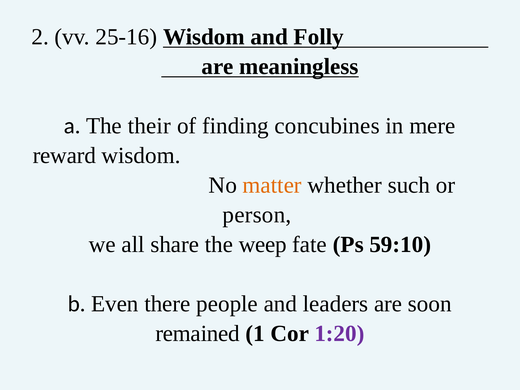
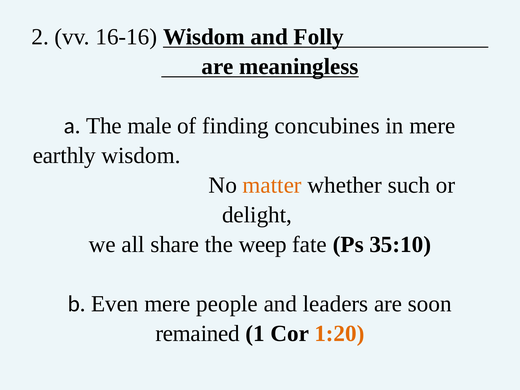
25-16: 25-16 -> 16-16
their: their -> male
reward: reward -> earthly
person: person -> delight
59:10: 59:10 -> 35:10
Even there: there -> mere
1:20 colour: purple -> orange
